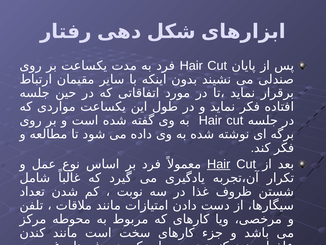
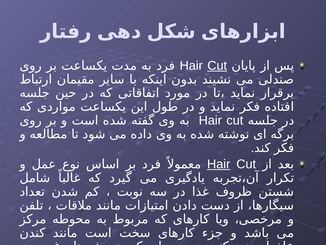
Cut at (217, 65) underline: none -> present
